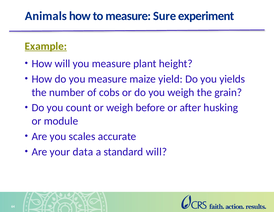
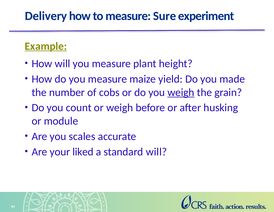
Animals: Animals -> Delivery
yields: yields -> made
weigh at (181, 92) underline: none -> present
data: data -> liked
